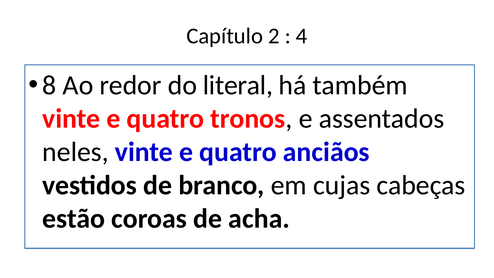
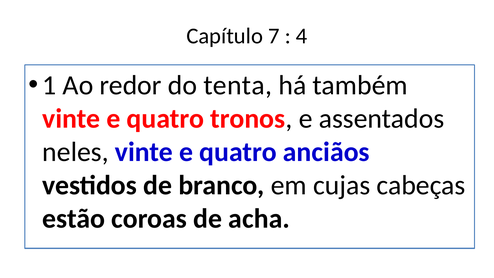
2: 2 -> 7
8: 8 -> 1
literal: literal -> tenta
